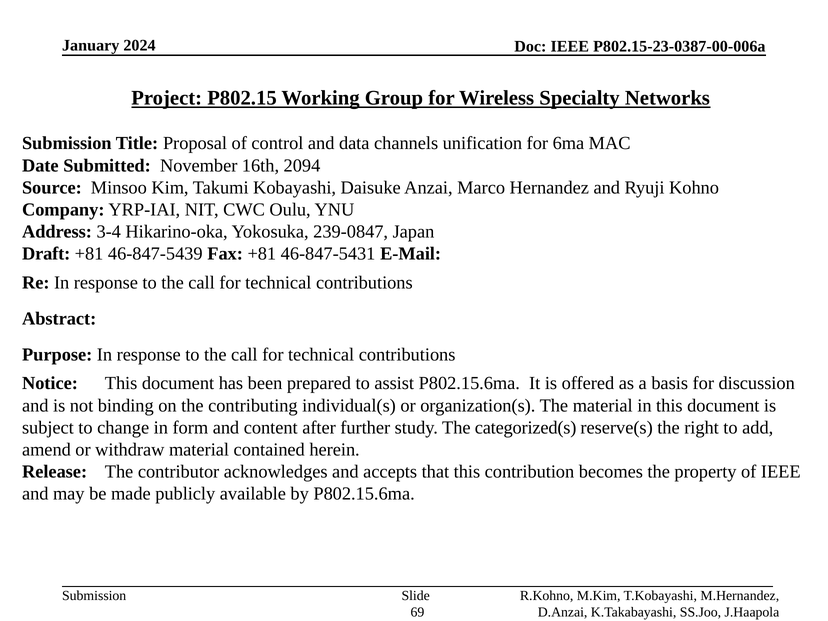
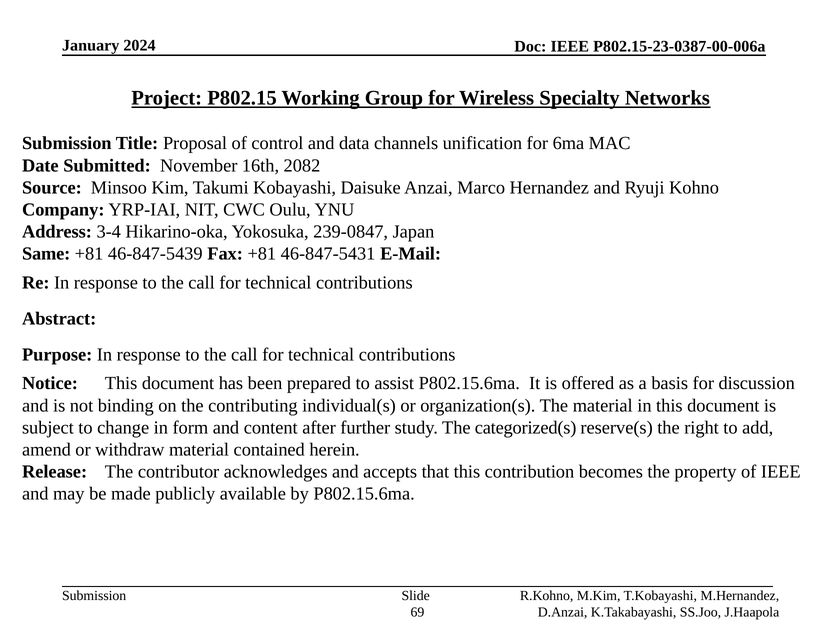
2094: 2094 -> 2082
Draft: Draft -> Same
